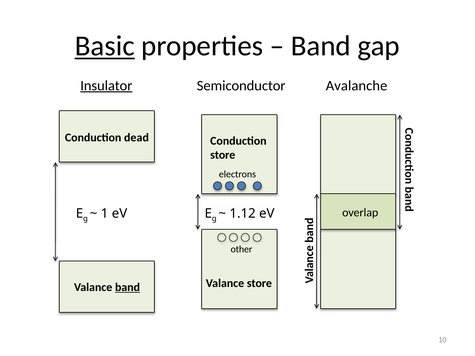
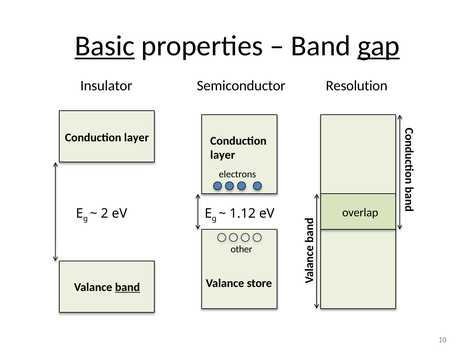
gap underline: none -> present
Insulator underline: present -> none
Avalanche: Avalanche -> Resolution
dead at (136, 138): dead -> layer
store at (223, 155): store -> layer
1: 1 -> 2
